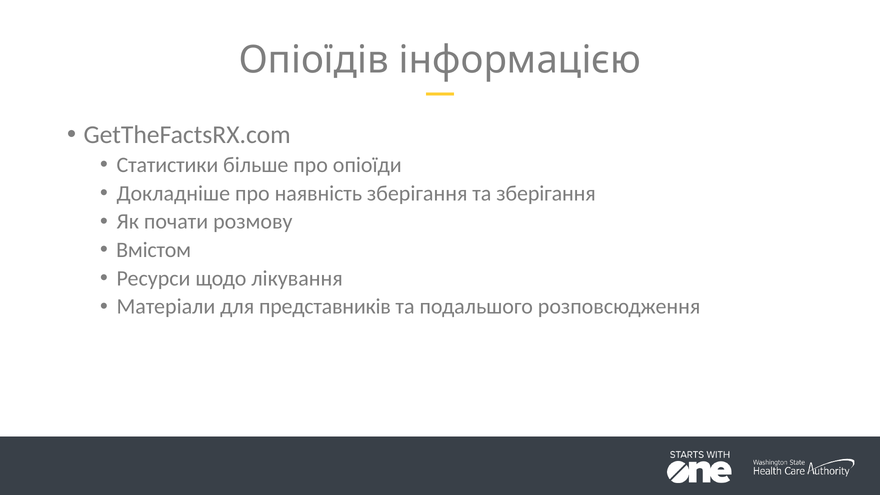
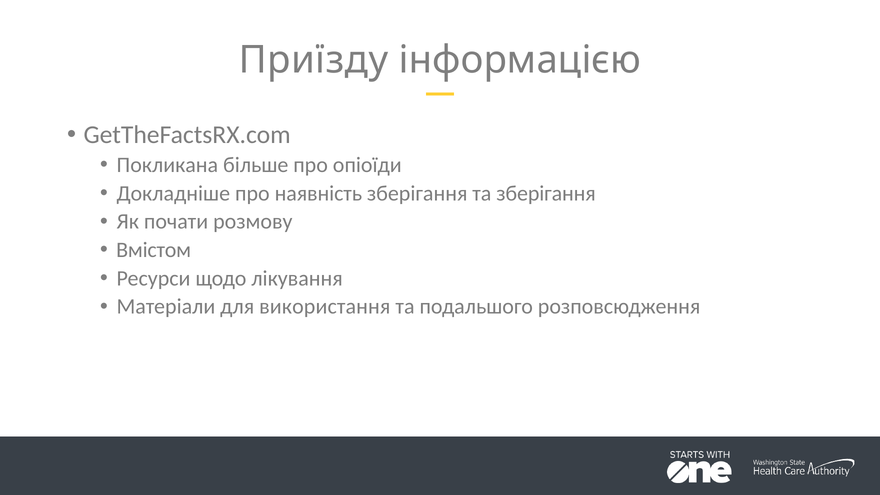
Опіоїдів: Опіоїдів -> Приїзду
Статистики: Статистики -> Покликана
представників: представників -> використання
